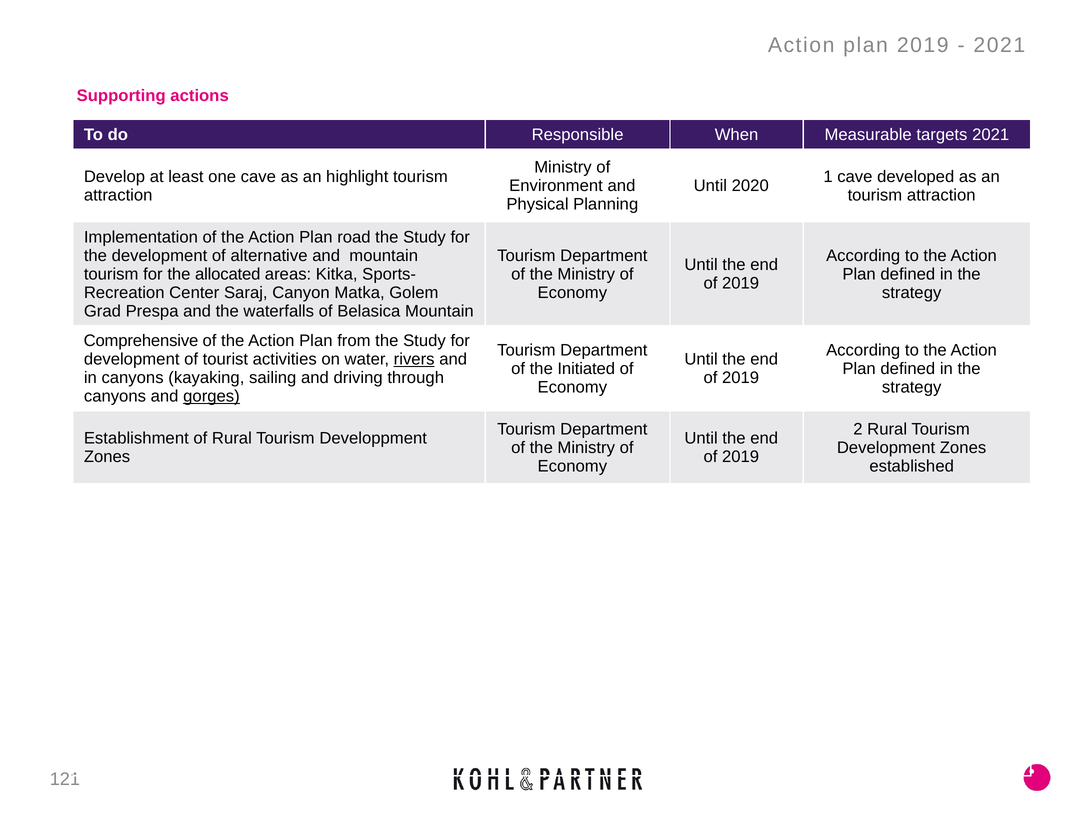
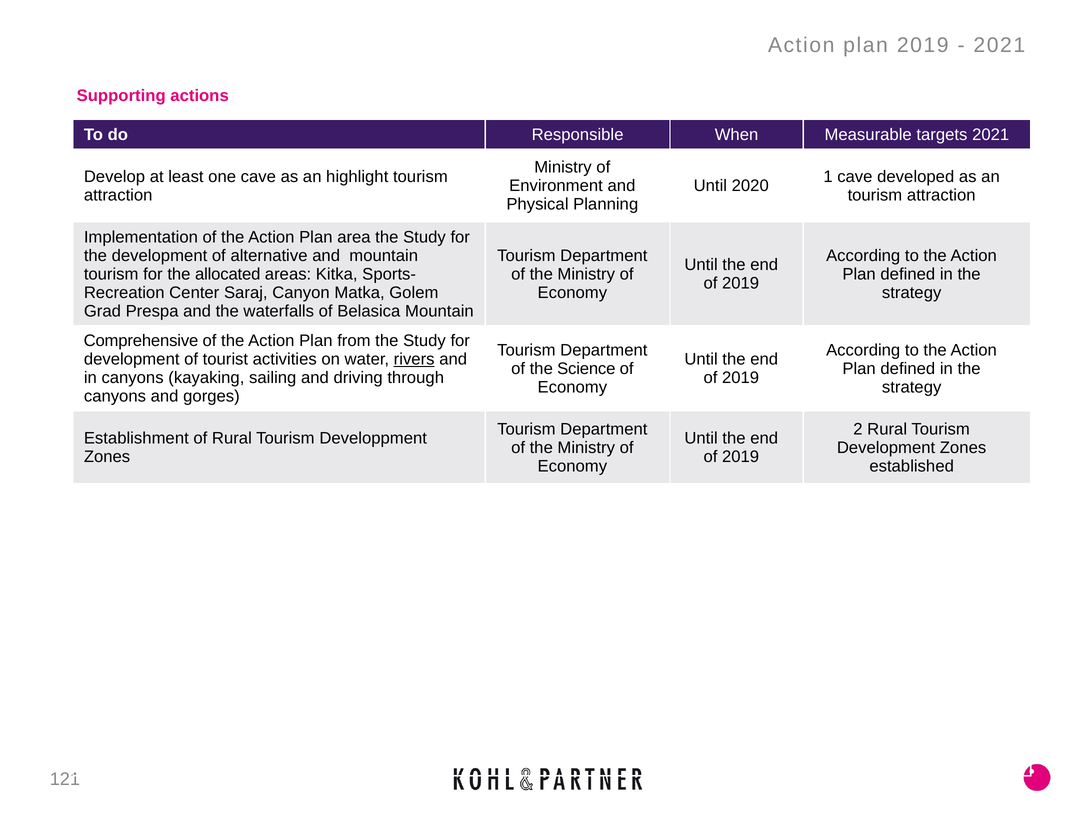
road: road -> area
Initiated: Initiated -> Science
gorges underline: present -> none
